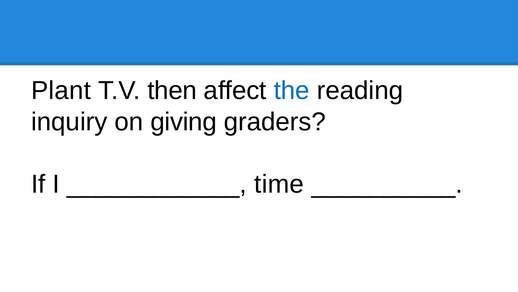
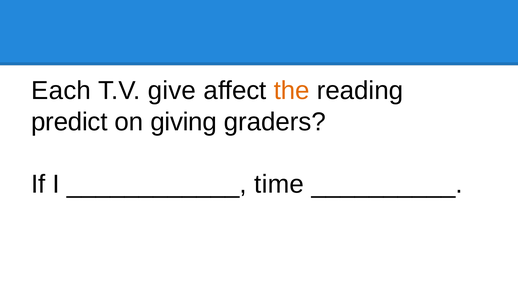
Plant: Plant -> Each
then: then -> give
the colour: blue -> orange
inquiry: inquiry -> predict
